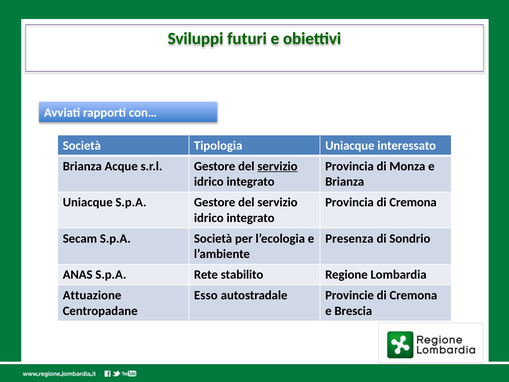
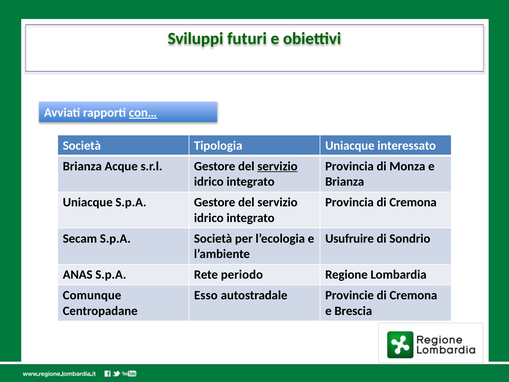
con… underline: none -> present
Presenza: Presenza -> Usufruire
stabilito: stabilito -> periodo
Attuazione: Attuazione -> Comunque
